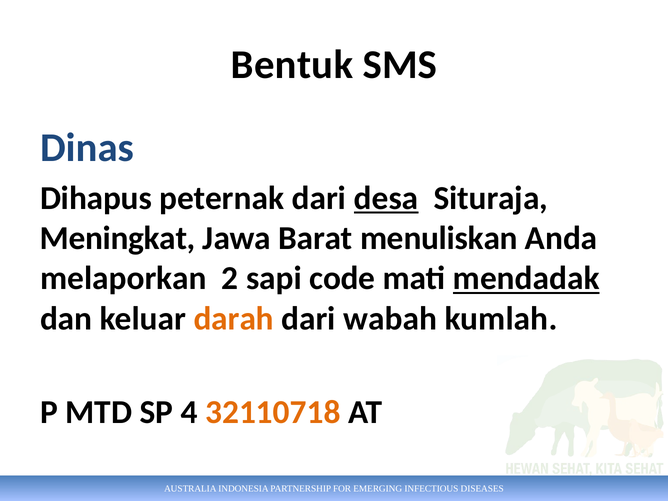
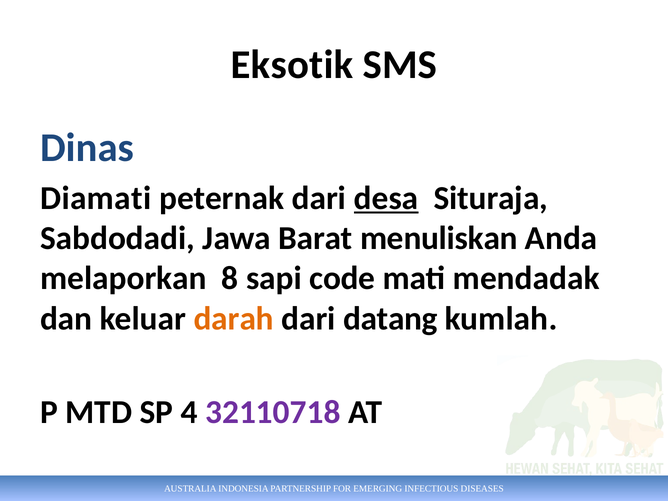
Bentuk: Bentuk -> Eksotik
Dihapus: Dihapus -> Diamati
Meningkat: Meningkat -> Sabdodadi
2: 2 -> 8
mendadak underline: present -> none
wabah: wabah -> datang
32110718 colour: orange -> purple
